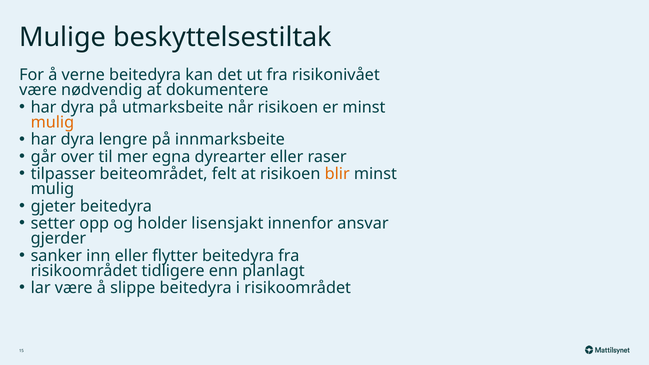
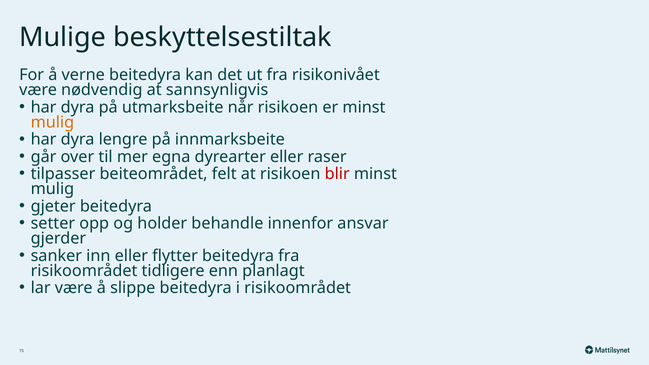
dokumentere: dokumentere -> sannsynligvis
blir colour: orange -> red
lisensjakt: lisensjakt -> behandle
